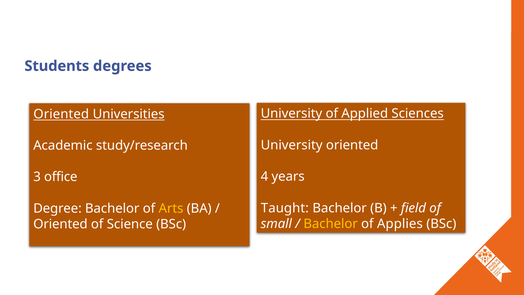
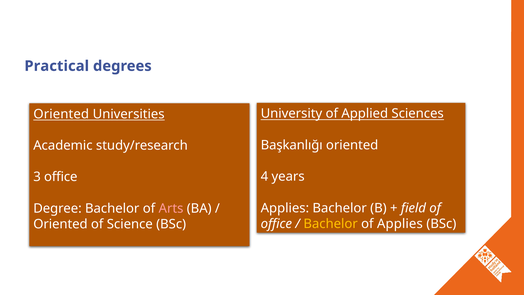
Students: Students -> Practical
University at (292, 145): University -> Başkanlığı
Taught at (285, 208): Taught -> Applies
Arts colour: yellow -> pink
small at (276, 224): small -> office
